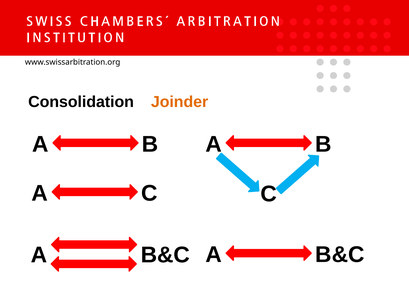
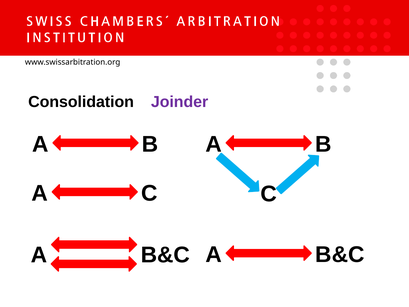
Joinder colour: orange -> purple
